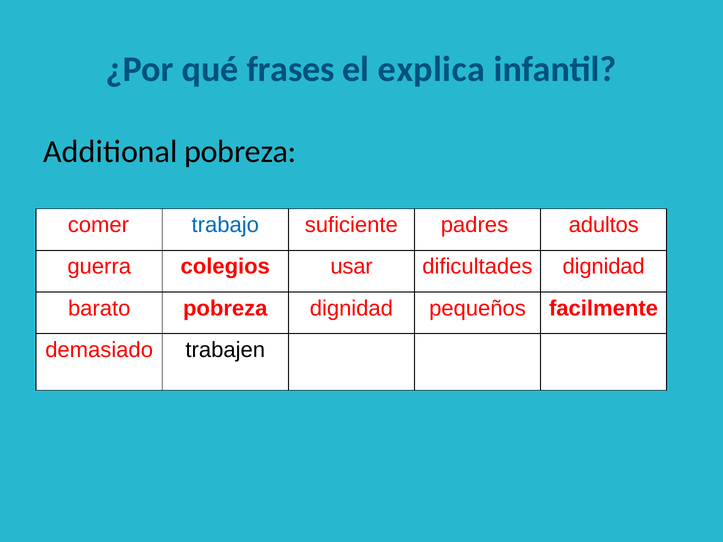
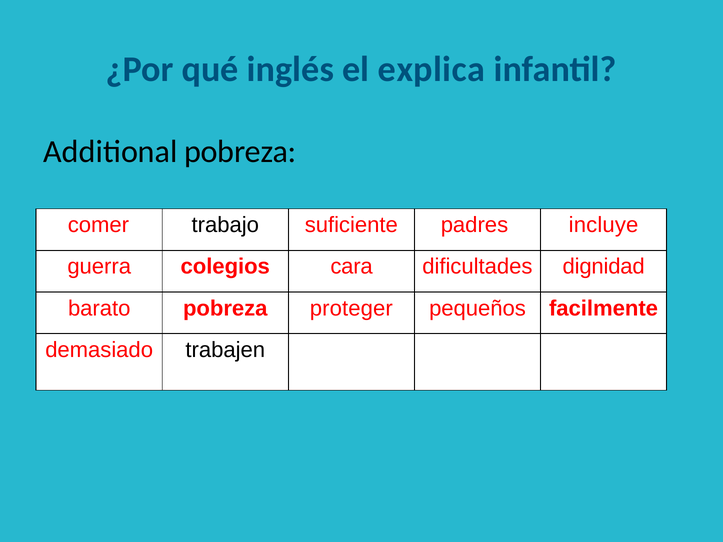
frases: frases -> inglés
trabajo colour: blue -> black
adultos: adultos -> incluye
usar: usar -> cara
pobreza dignidad: dignidad -> proteger
